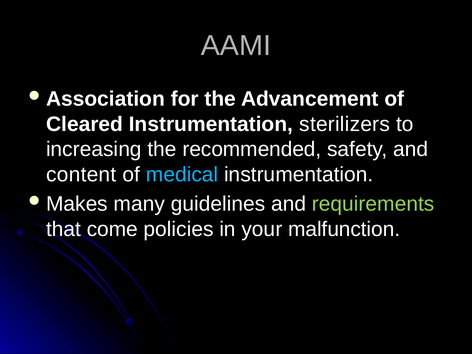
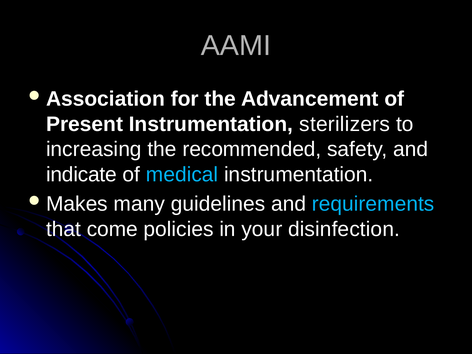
Cleared: Cleared -> Present
content: content -> indicate
requirements colour: light green -> light blue
malfunction: malfunction -> disinfection
